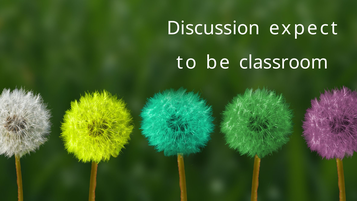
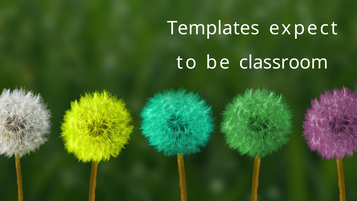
Discussion: Discussion -> Templates
